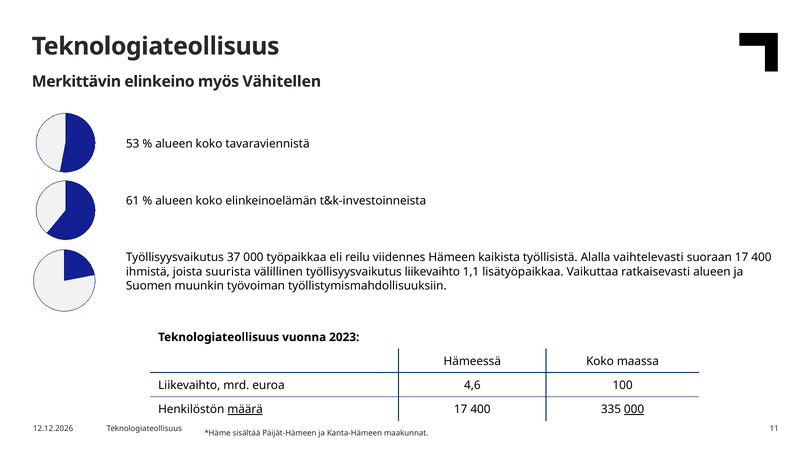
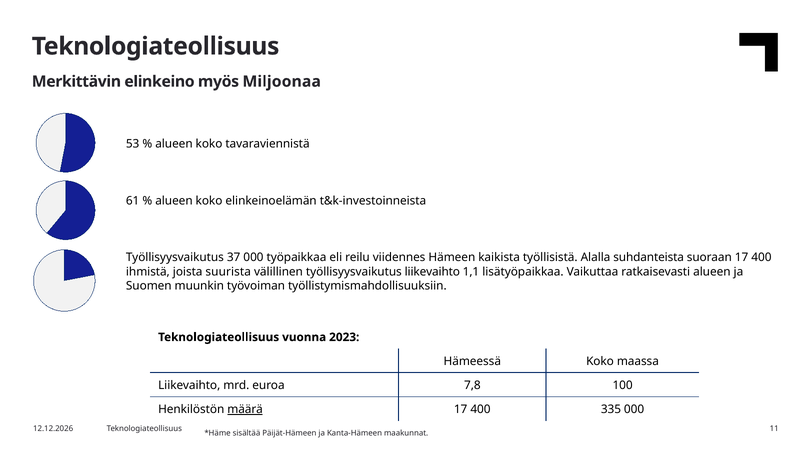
Vähitellen: Vähitellen -> Miljoonaa
vaihtelevasti: vaihtelevasti -> suhdanteista
4,6: 4,6 -> 7,8
000 at (634, 410) underline: present -> none
